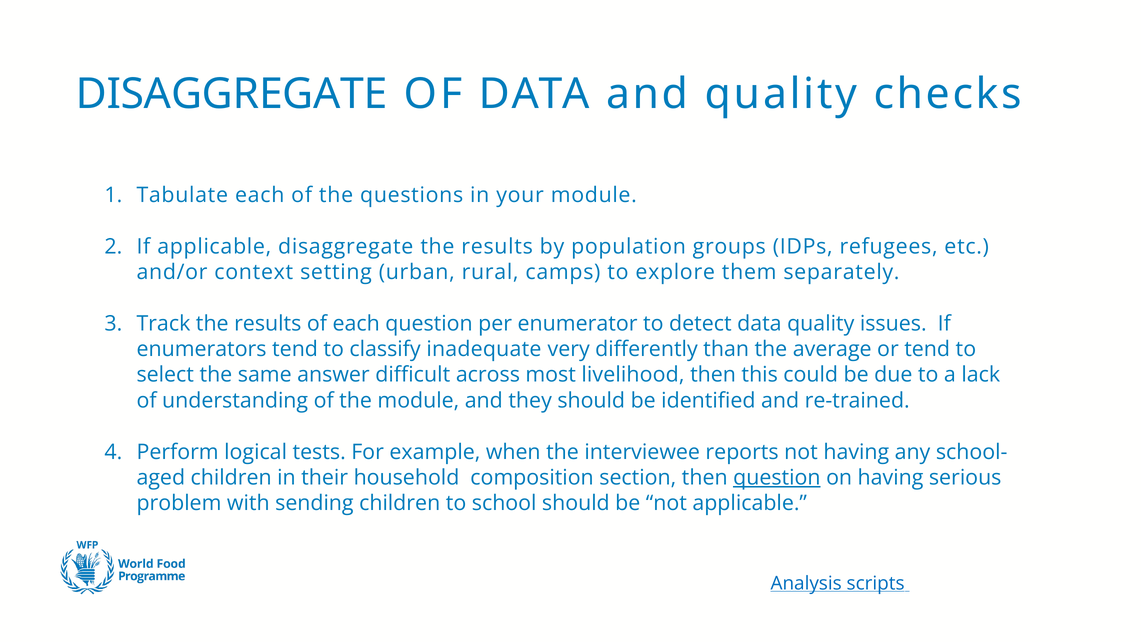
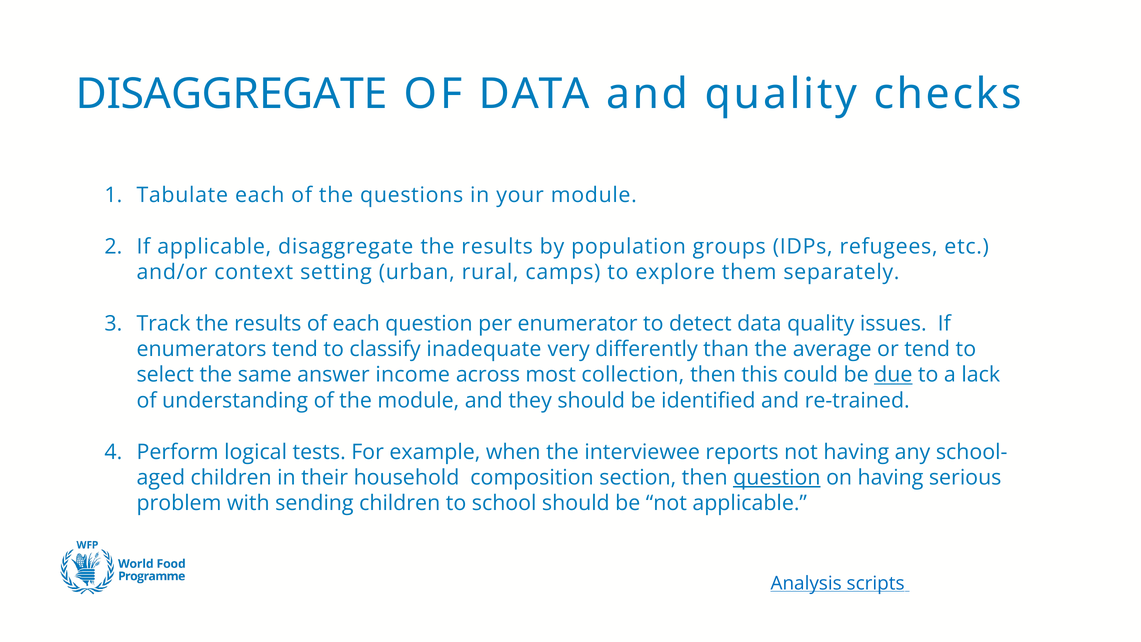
difficult: difficult -> income
livelihood: livelihood -> collection
due underline: none -> present
